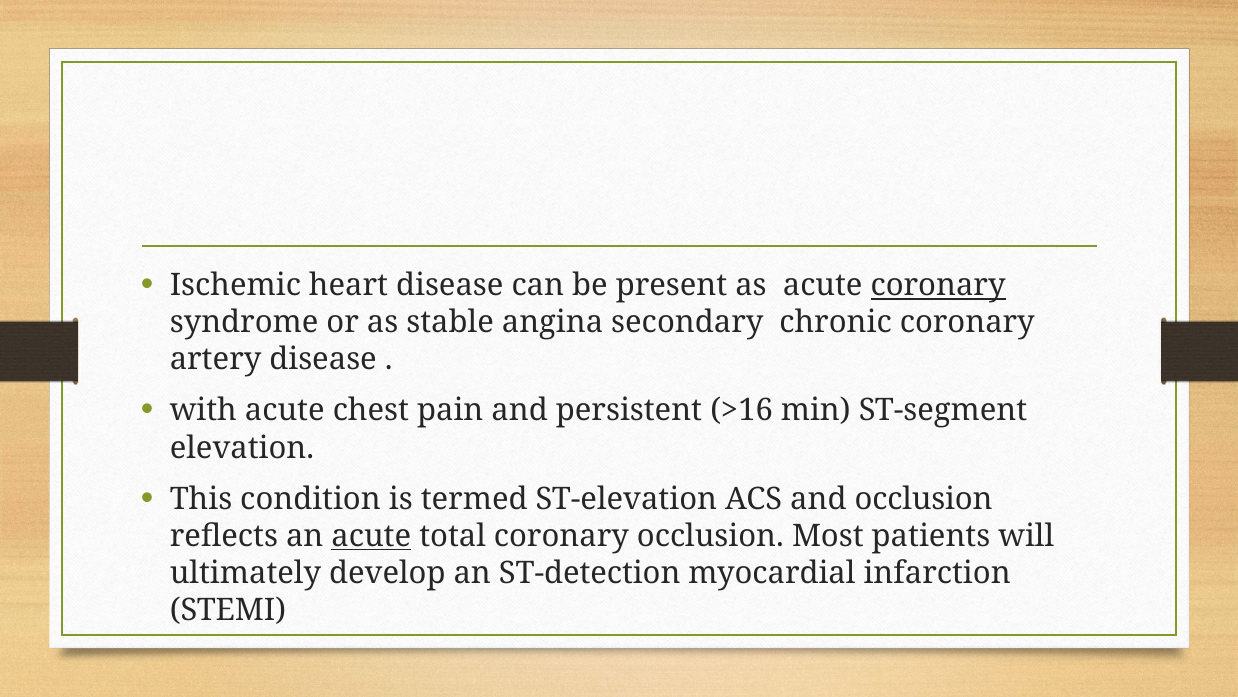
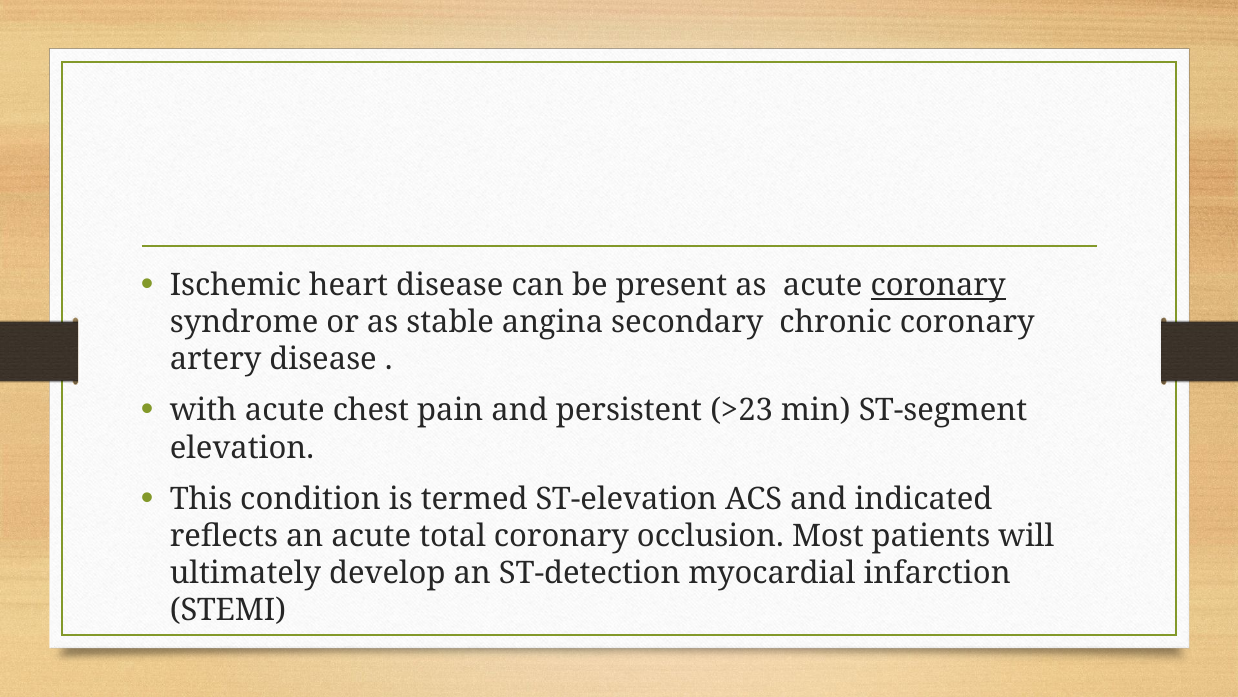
>16: >16 -> >23
and occlusion: occlusion -> indicated
acute at (371, 536) underline: present -> none
